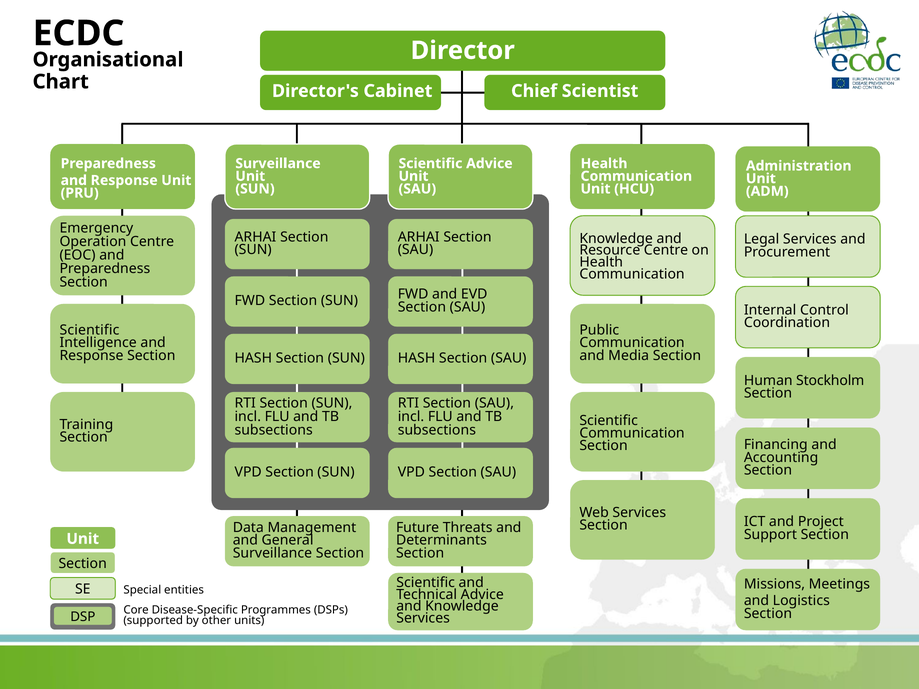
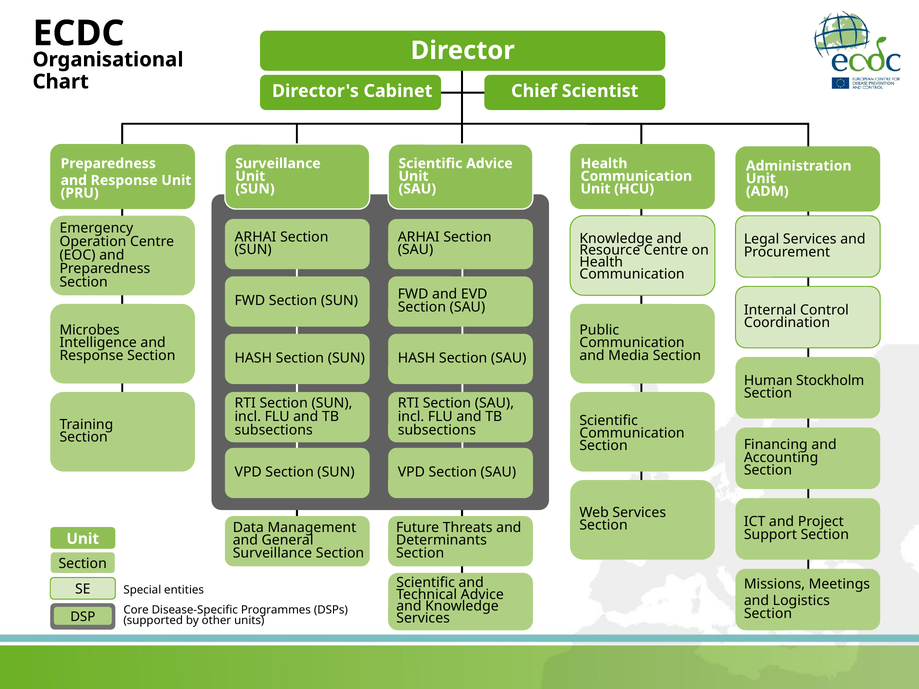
Scientific at (90, 330): Scientific -> Microbes
